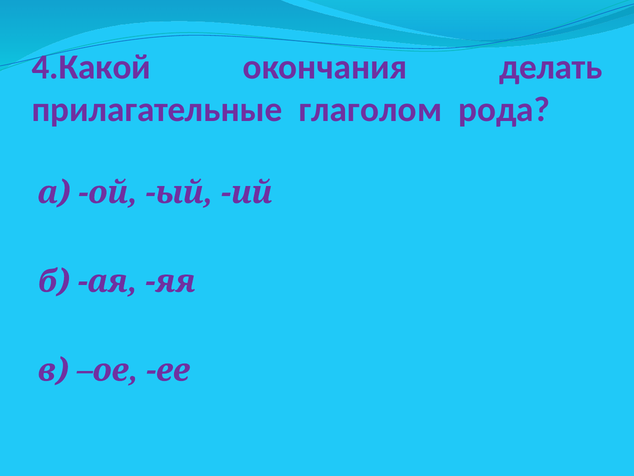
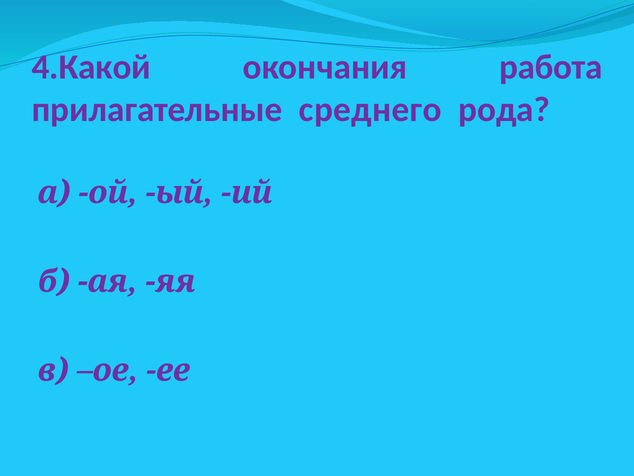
делать: делать -> работа
глаголом: глаголом -> среднего
